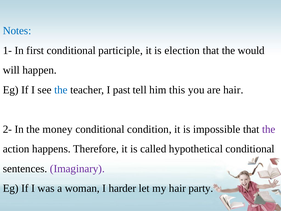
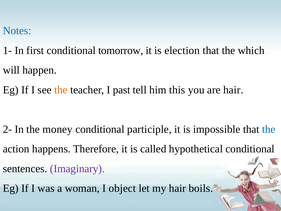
participle: participle -> tomorrow
would: would -> which
the at (61, 90) colour: blue -> orange
condition: condition -> participle
the at (269, 129) colour: purple -> blue
harder: harder -> object
party: party -> boils
